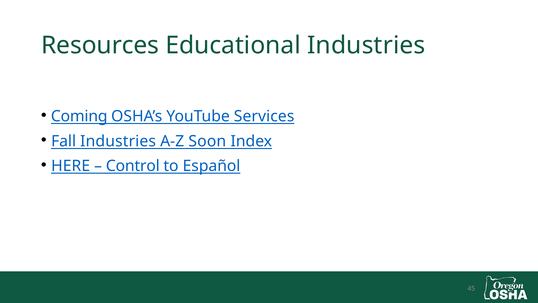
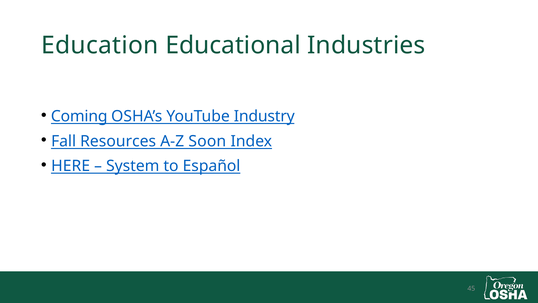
Resources: Resources -> Education
Services: Services -> Industry
Fall Industries: Industries -> Resources
Control: Control -> System
